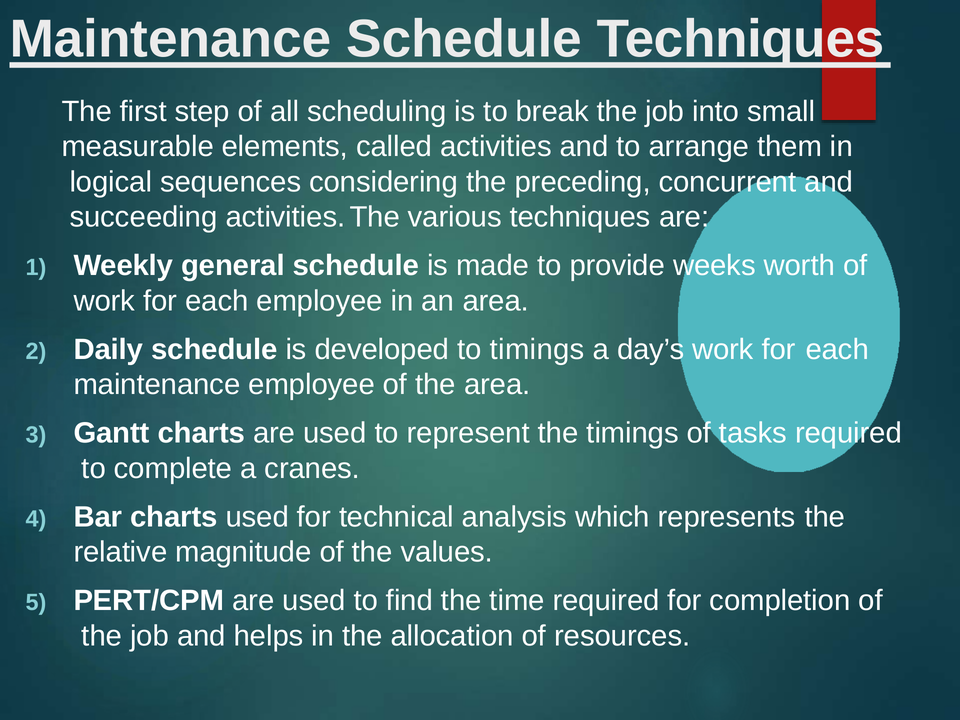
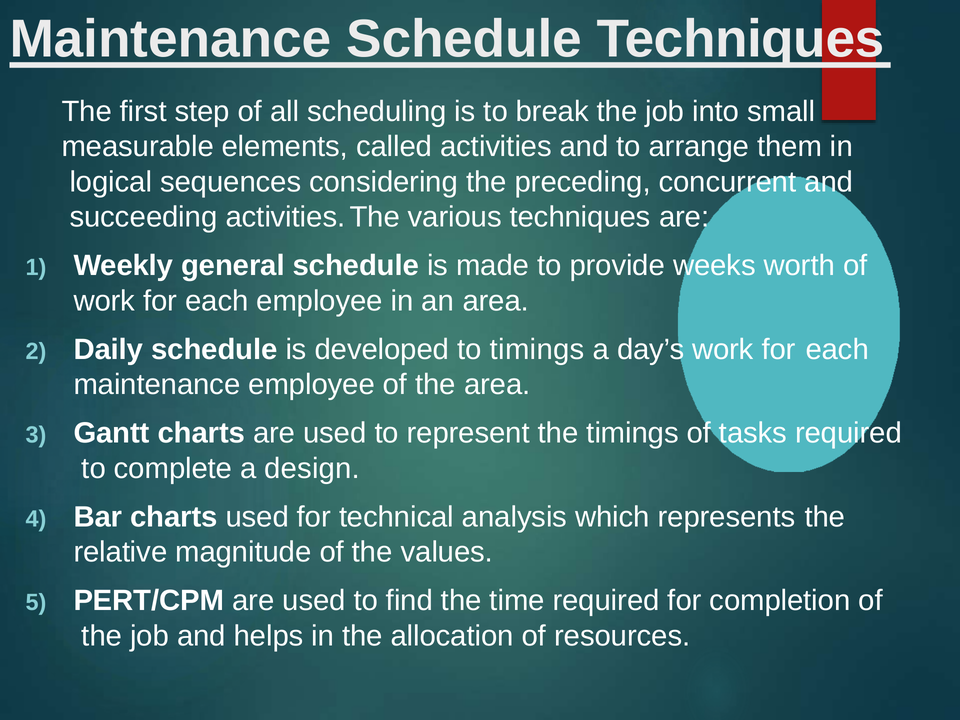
cranes: cranes -> design
